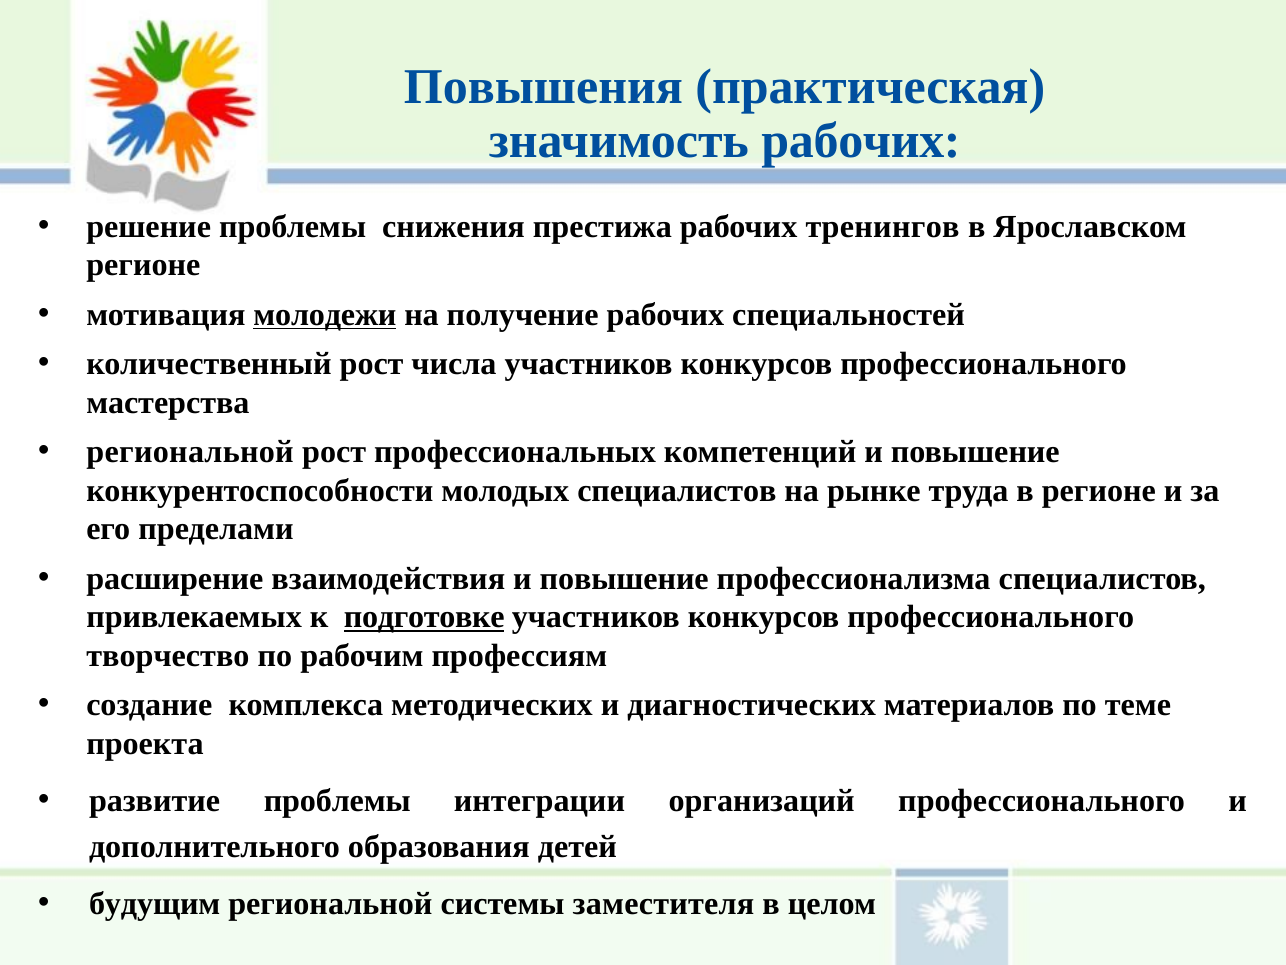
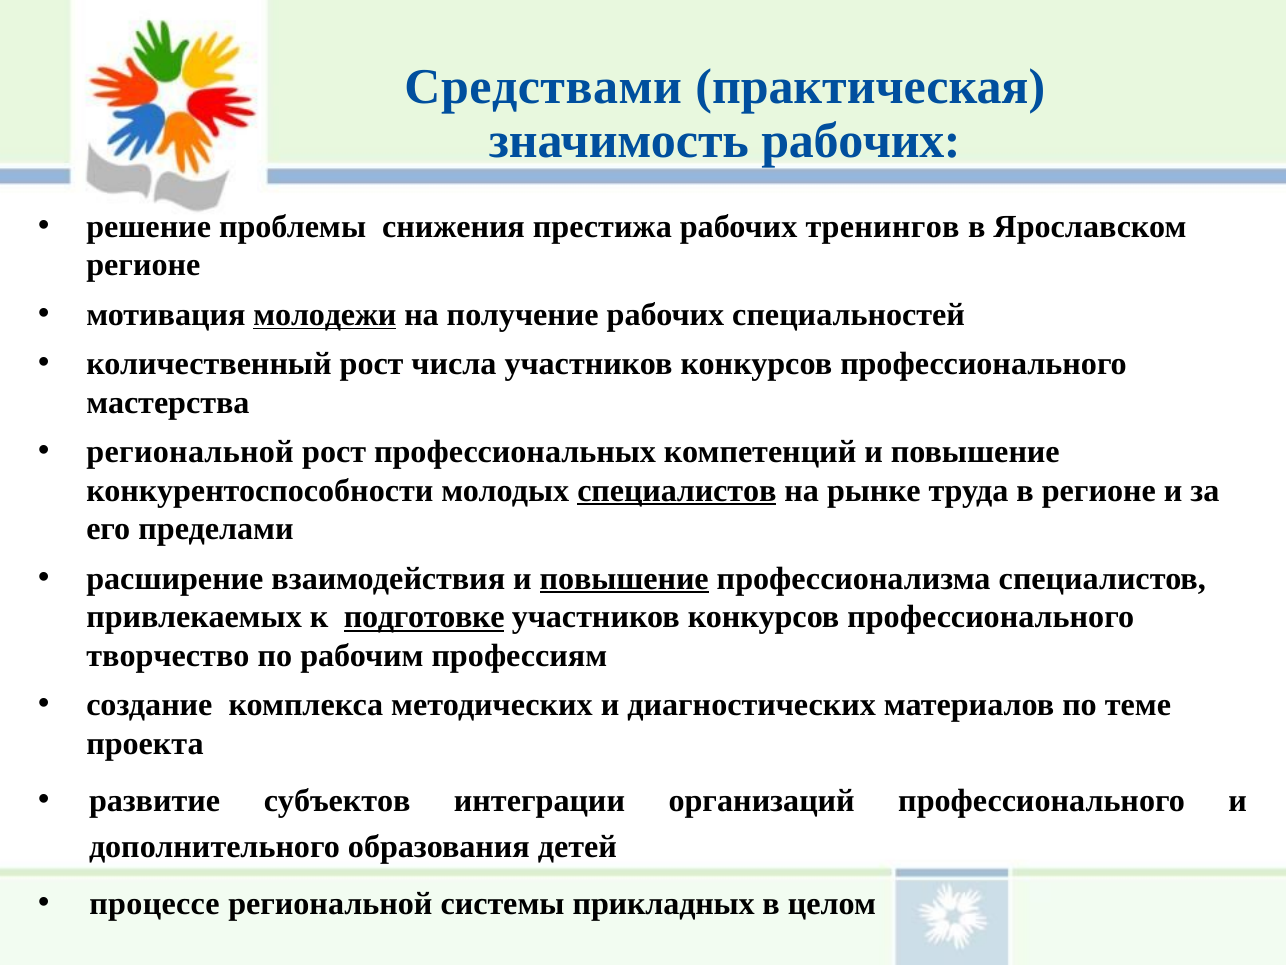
Повышения: Повышения -> Средствами
специалистов at (677, 490) underline: none -> present
повышение at (624, 578) underline: none -> present
развитие проблемы: проблемы -> субъектов
будущим: будущим -> процессе
заместителя: заместителя -> прикладных
